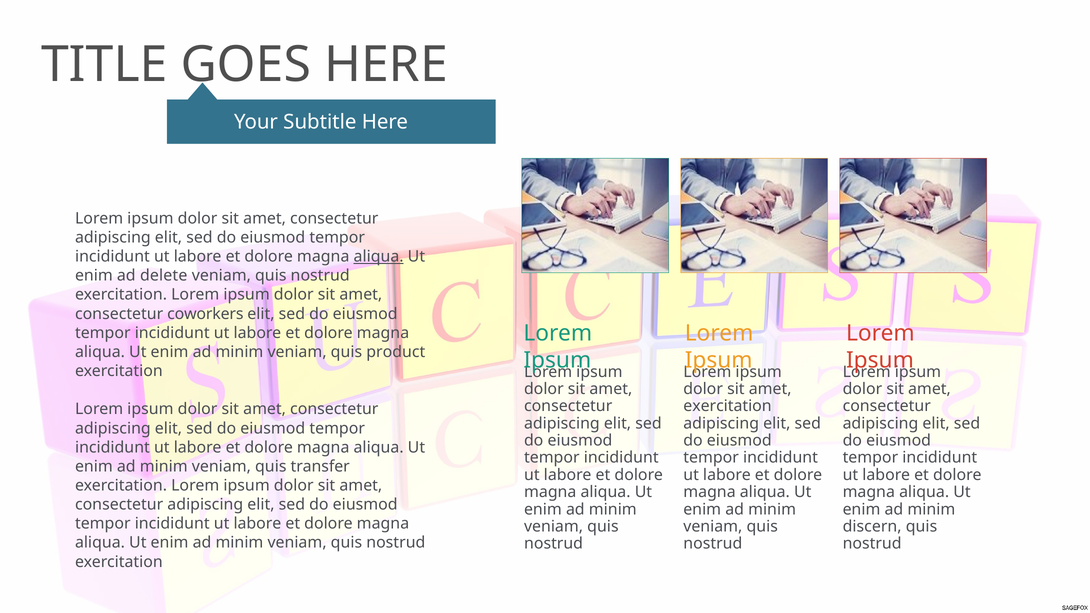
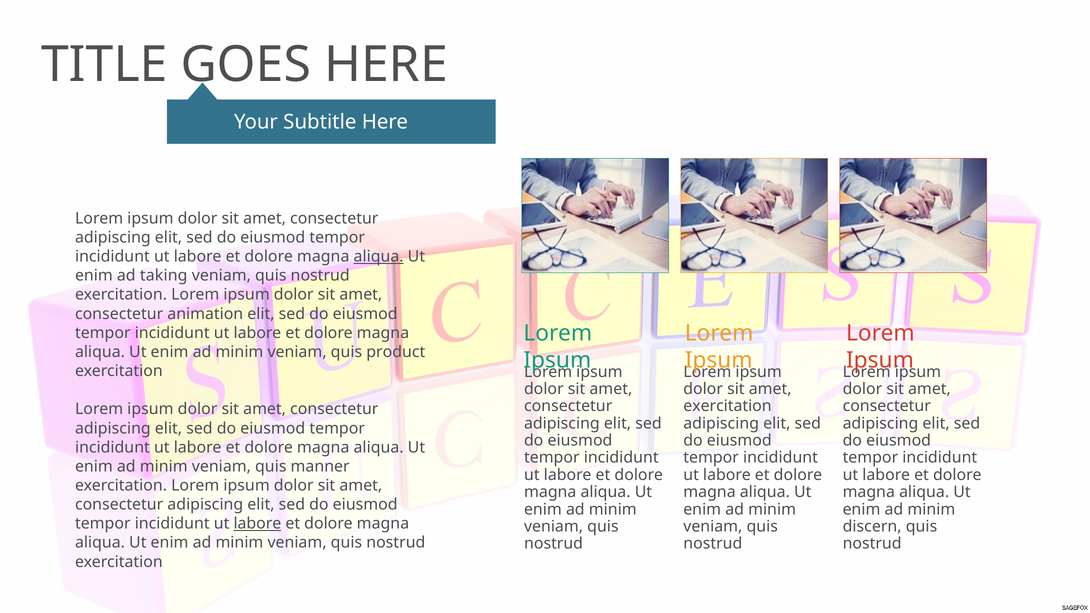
delete: delete -> taking
coworkers: coworkers -> animation
transfer: transfer -> manner
labore at (257, 524) underline: none -> present
